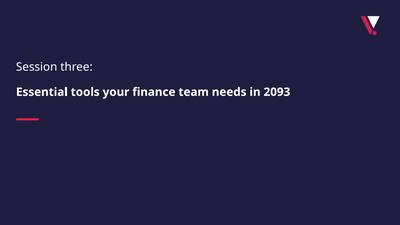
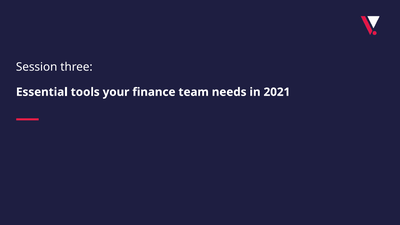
2093: 2093 -> 2021
